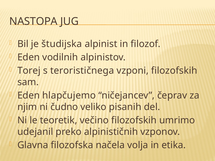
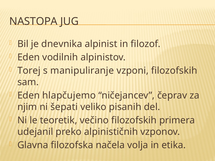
študijska: študijska -> dnevnika
terorističnega: terorističnega -> manipuliranje
čudno: čudno -> šepati
umrimo: umrimo -> primera
